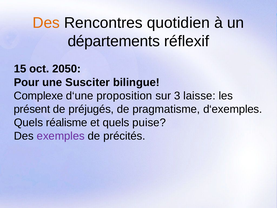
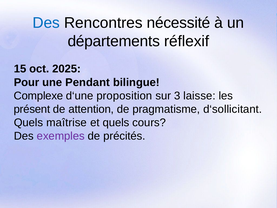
Des at (46, 23) colour: orange -> blue
quotidien: quotidien -> nécessité
2050: 2050 -> 2025
Susciter: Susciter -> Pendant
préjugés: préjugés -> attention
d‘exemples: d‘exemples -> d‘sollicitant
réalisme: réalisme -> maîtrise
puise: puise -> cours
